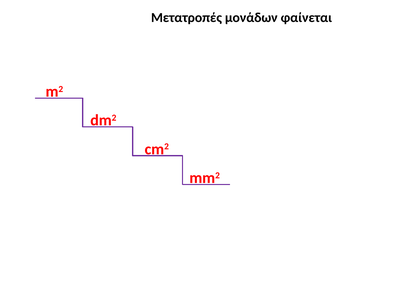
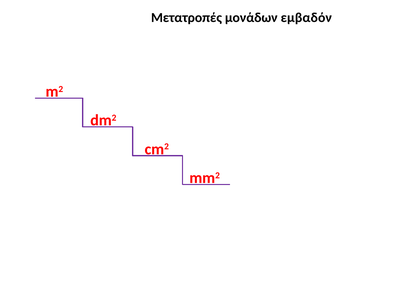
φαίνεται: φαίνεται -> εμβαδόν
